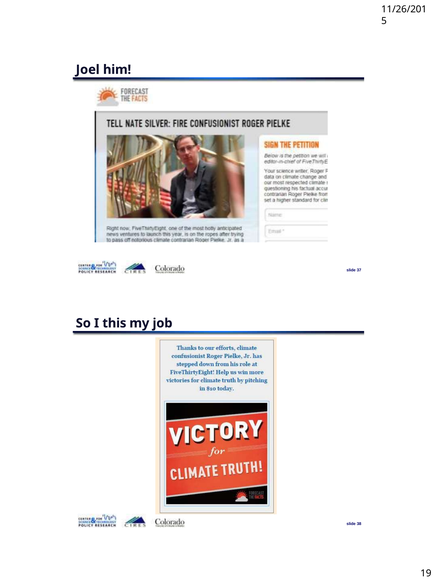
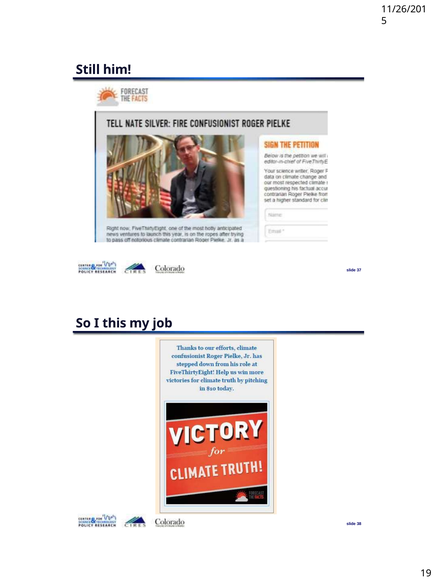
Joel: Joel -> Still
